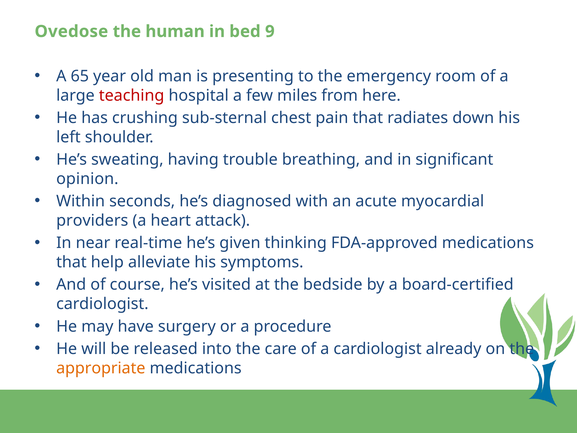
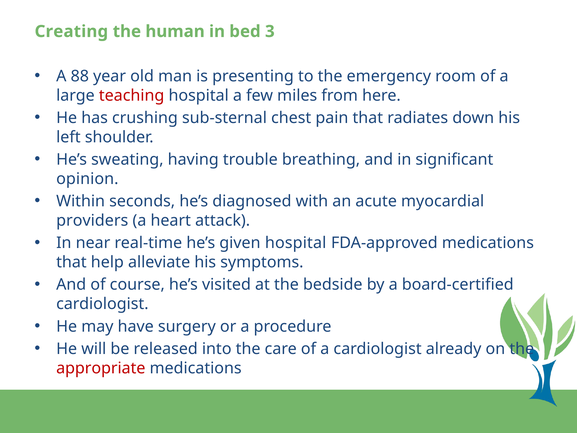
Ovedose: Ovedose -> Creating
9: 9 -> 3
65: 65 -> 88
given thinking: thinking -> hospital
appropriate colour: orange -> red
